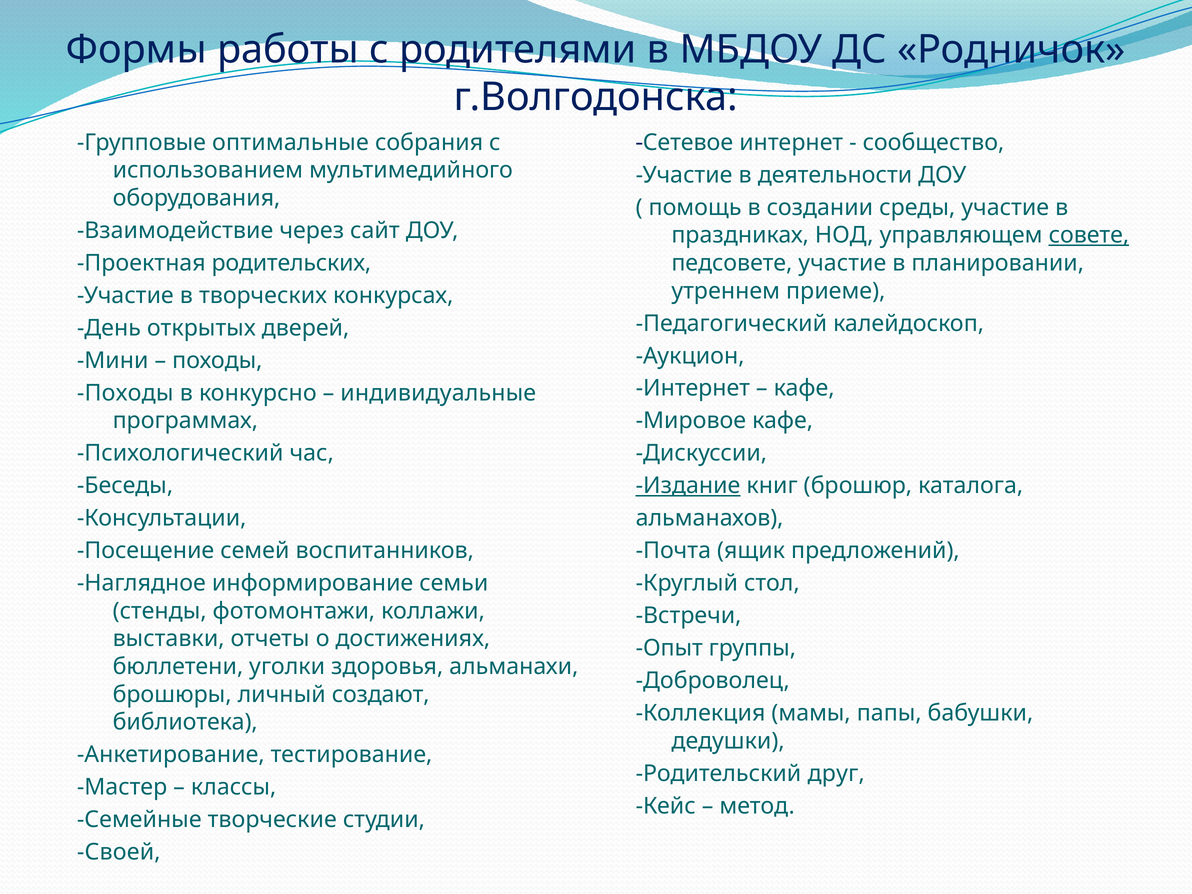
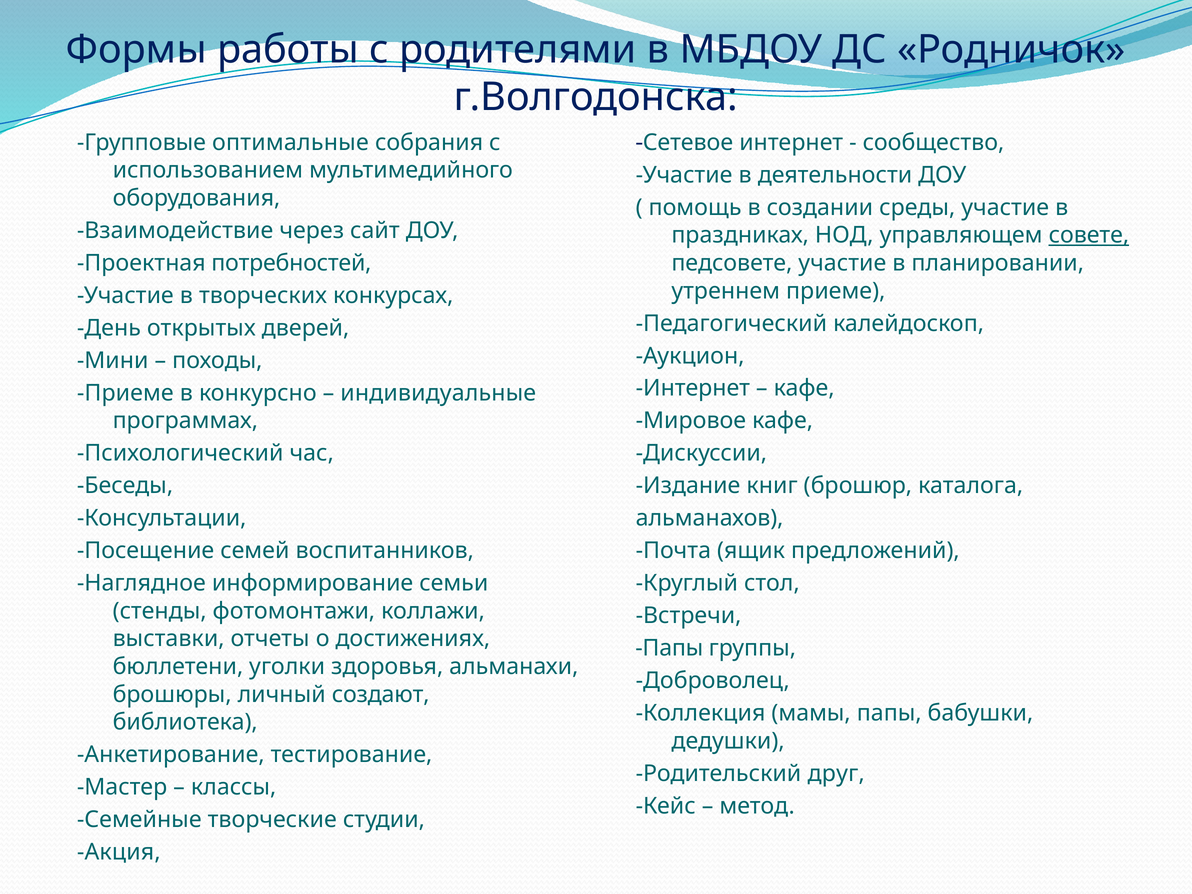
родительских: родительских -> потребностей
Походы at (125, 393): Походы -> Приеме
Издание underline: present -> none
Опыт at (669, 648): Опыт -> Папы
Своей: Своей -> Акция
